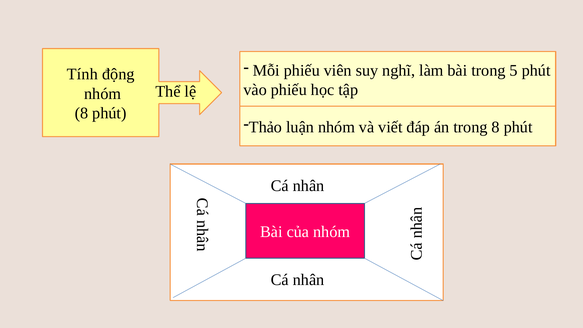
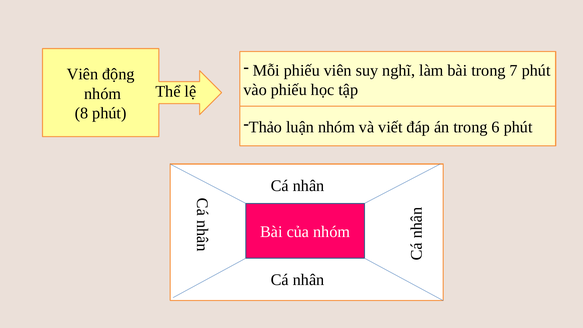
5: 5 -> 7
Tính at (82, 74): Tính -> Viên
trong 8: 8 -> 6
